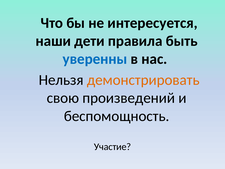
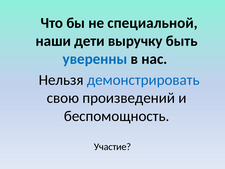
интересуется: интересуется -> специальной
правила: правила -> выручку
демонстрировать colour: orange -> blue
